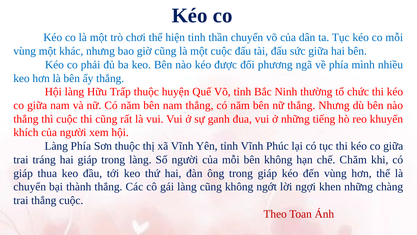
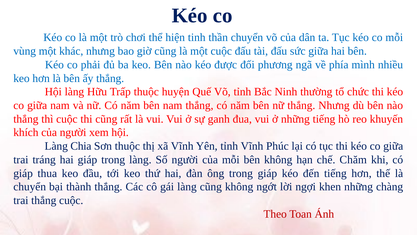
Làng Phía: Phía -> Chia
đến vùng: vùng -> tiếng
